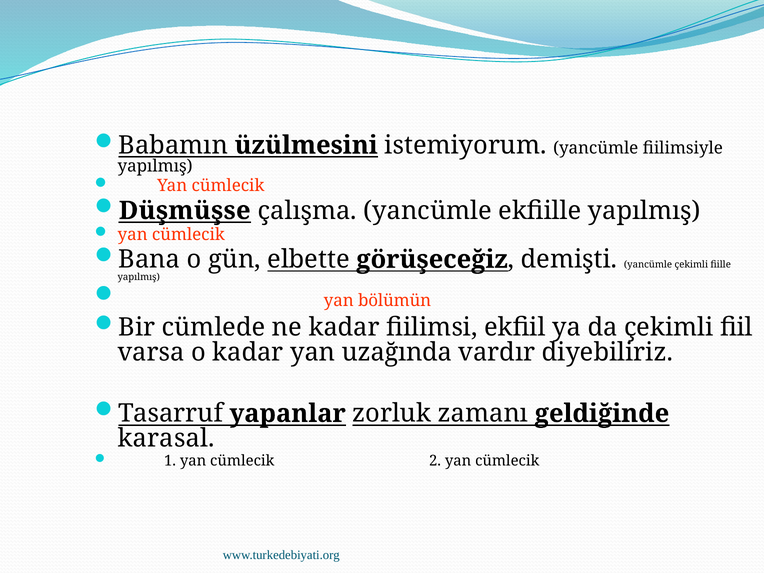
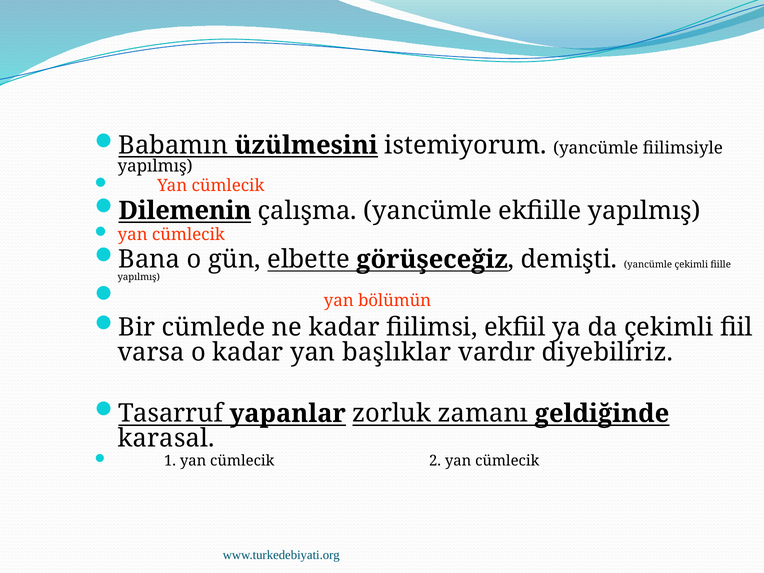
Düşmüşse: Düşmüşse -> Dilemenin
uzağında: uzağında -> başlıklar
